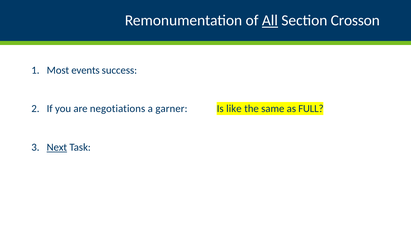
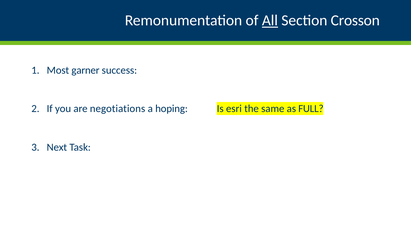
events: events -> garner
garner: garner -> hoping
like: like -> esri
Next underline: present -> none
